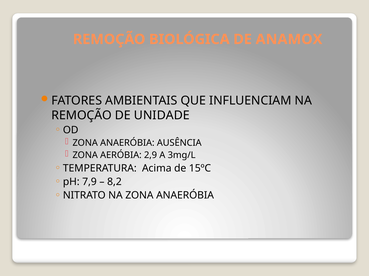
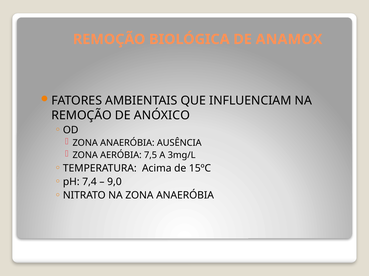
UNIDADE: UNIDADE -> ANÓXICO
2,9: 2,9 -> 7,5
7,9: 7,9 -> 7,4
8,2: 8,2 -> 9,0
